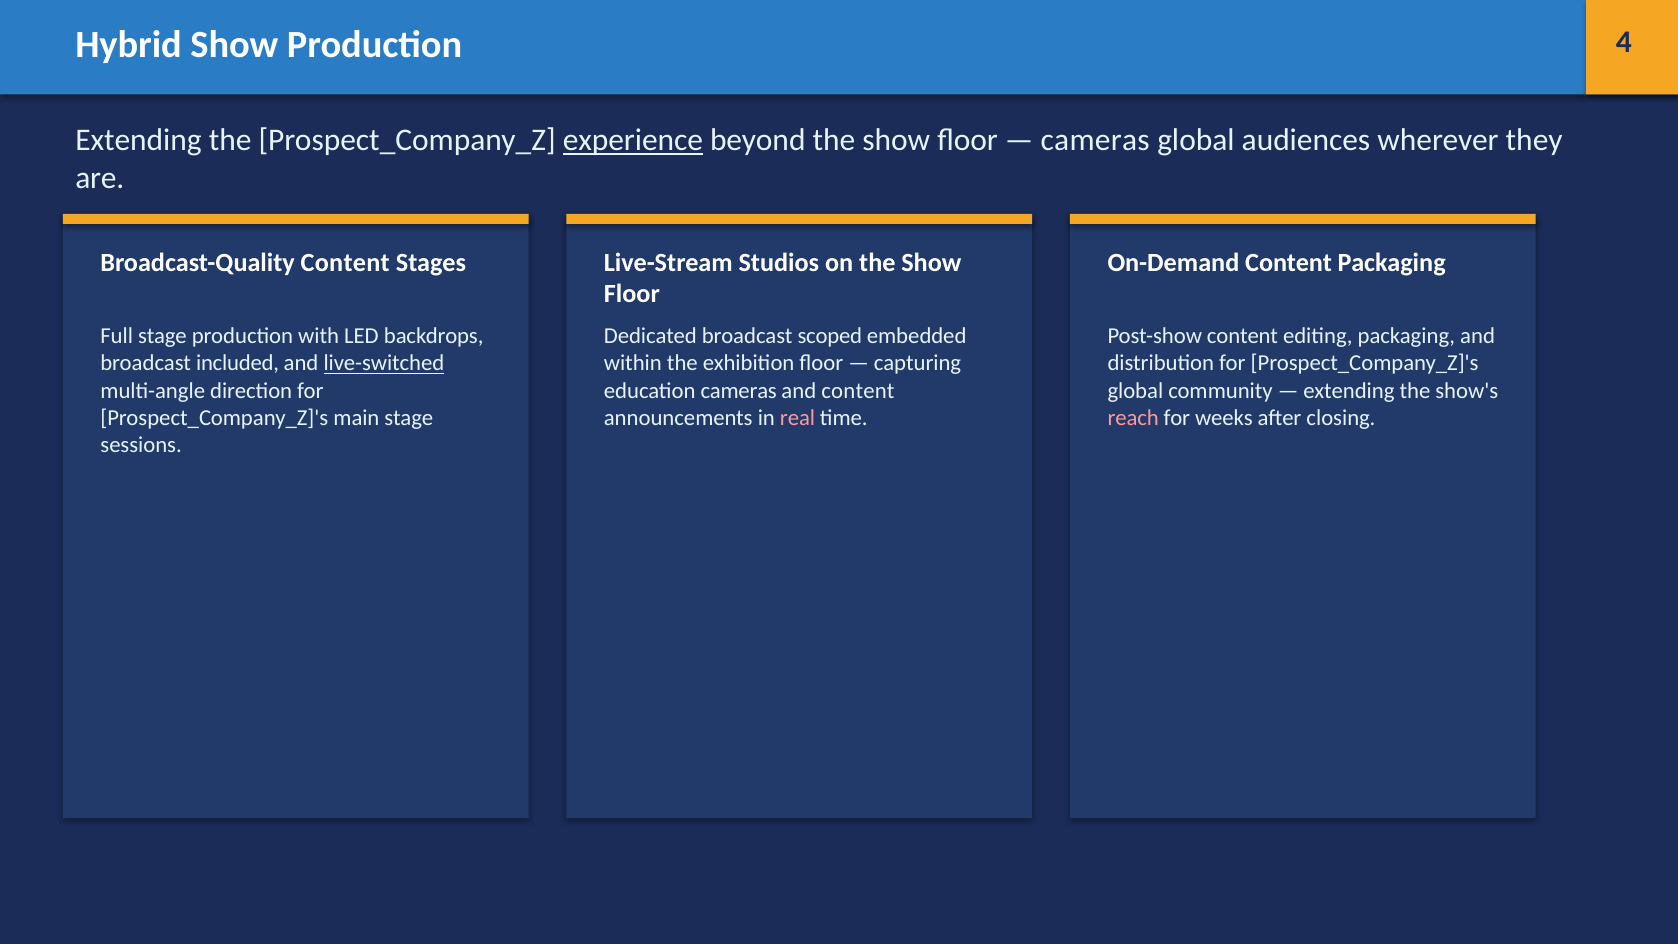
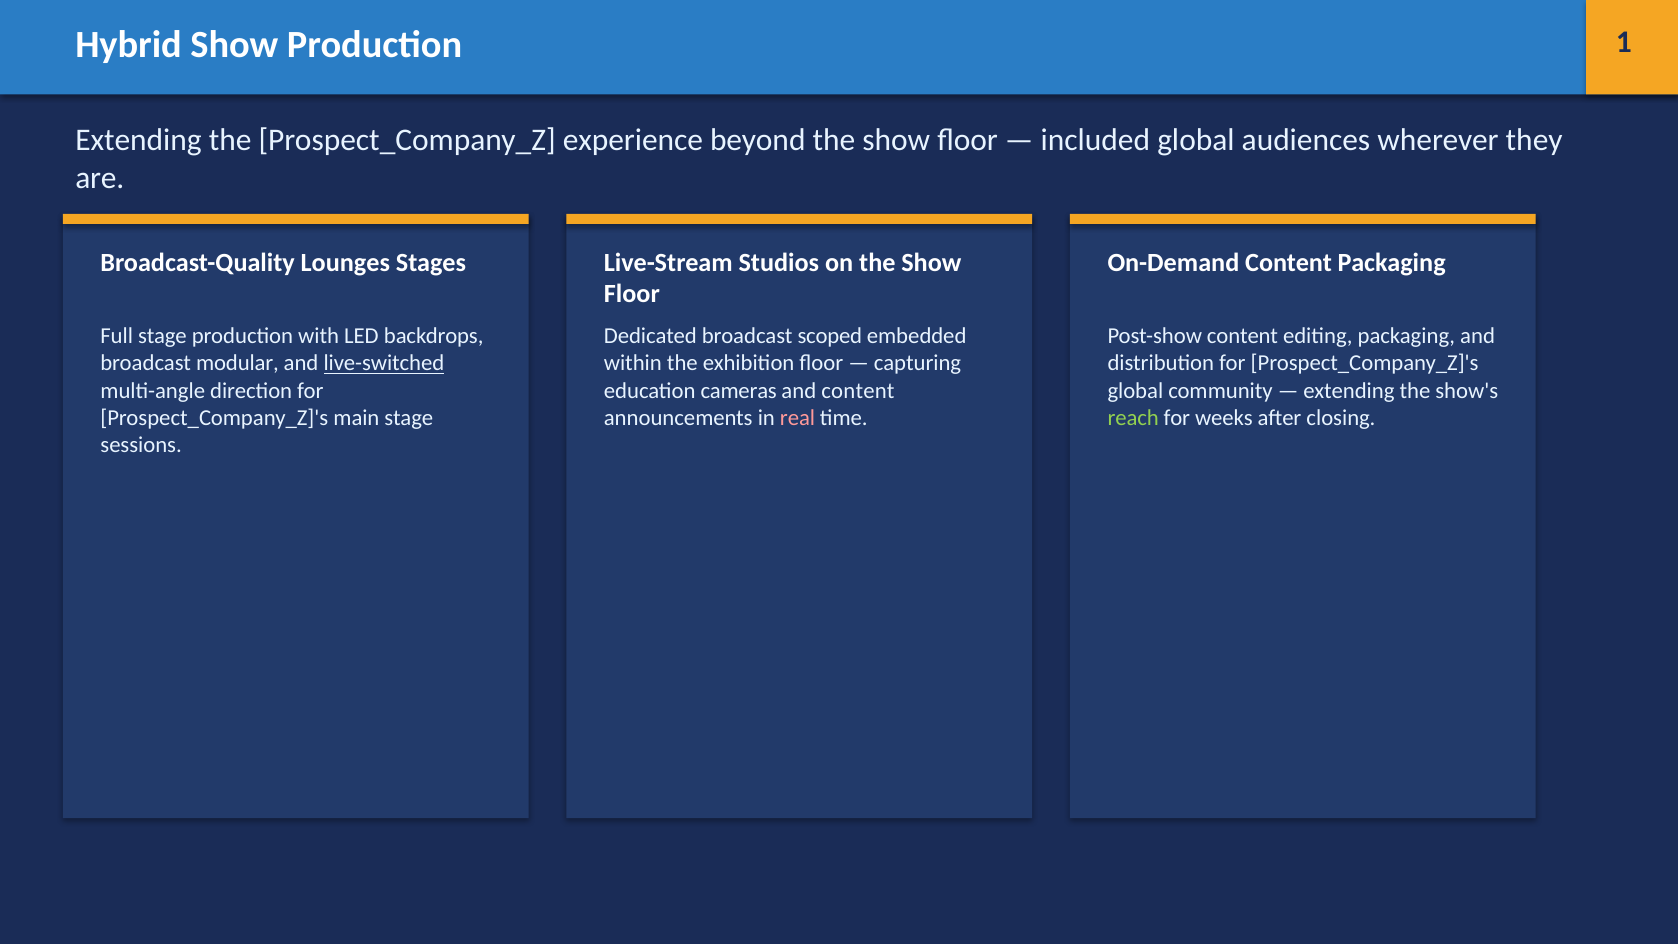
4: 4 -> 1
experience underline: present -> none
cameras at (1095, 141): cameras -> included
Broadcast-Quality Content: Content -> Lounges
included: included -> modular
reach colour: pink -> light green
